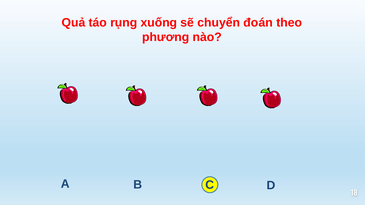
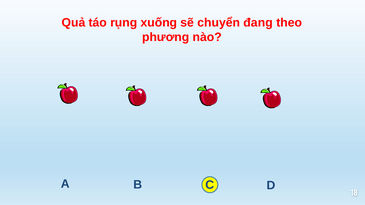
đoán: đoán -> đang
